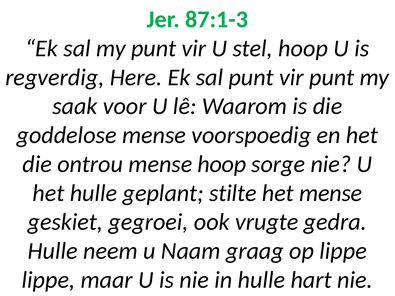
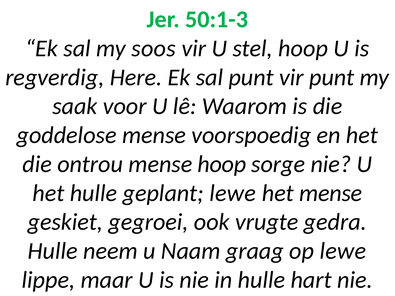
87:1-3: 87:1-3 -> 50:1-3
my punt: punt -> soos
geplant stilte: stilte -> lewe
op lippe: lippe -> lewe
